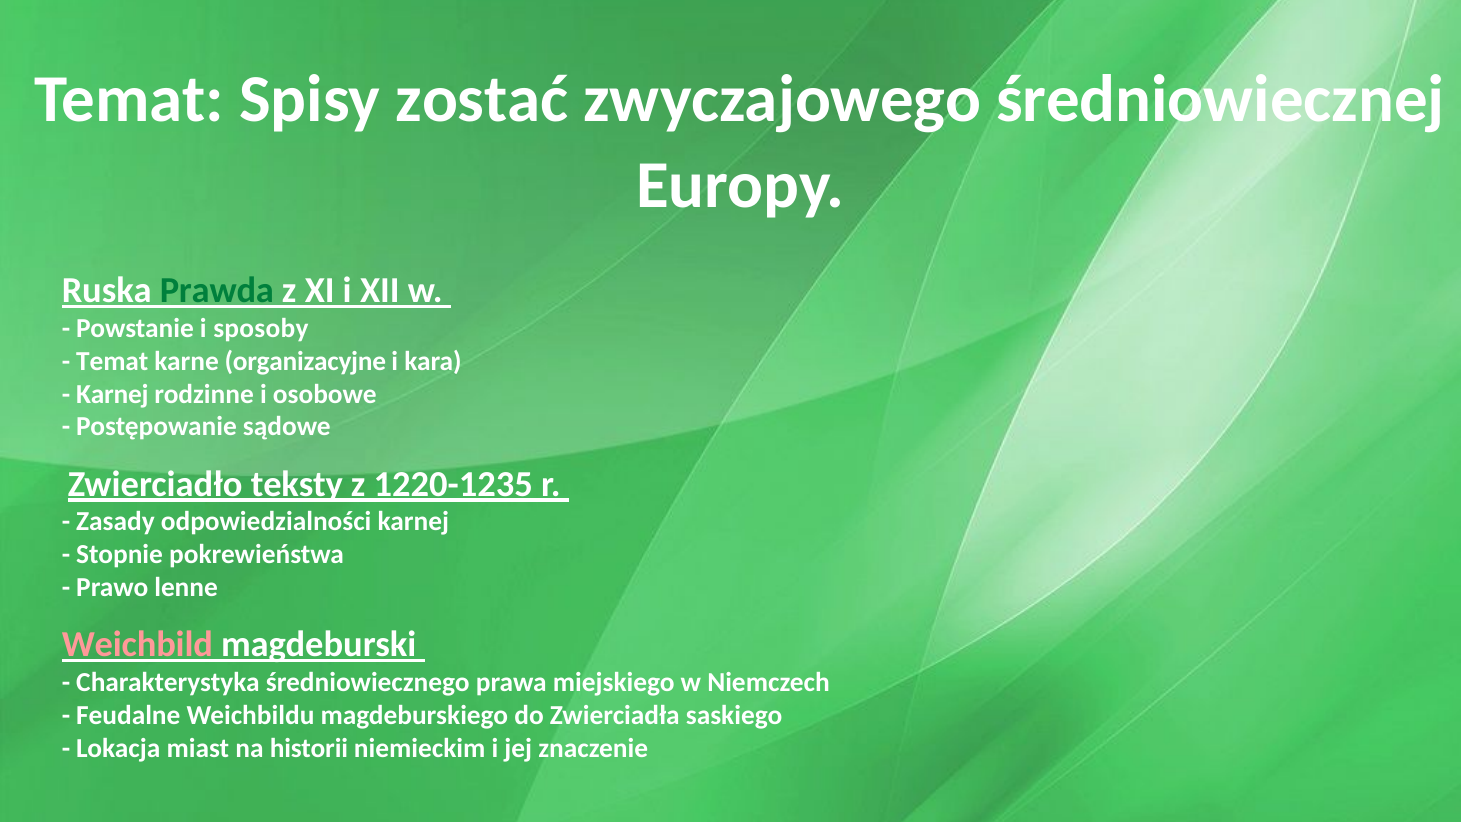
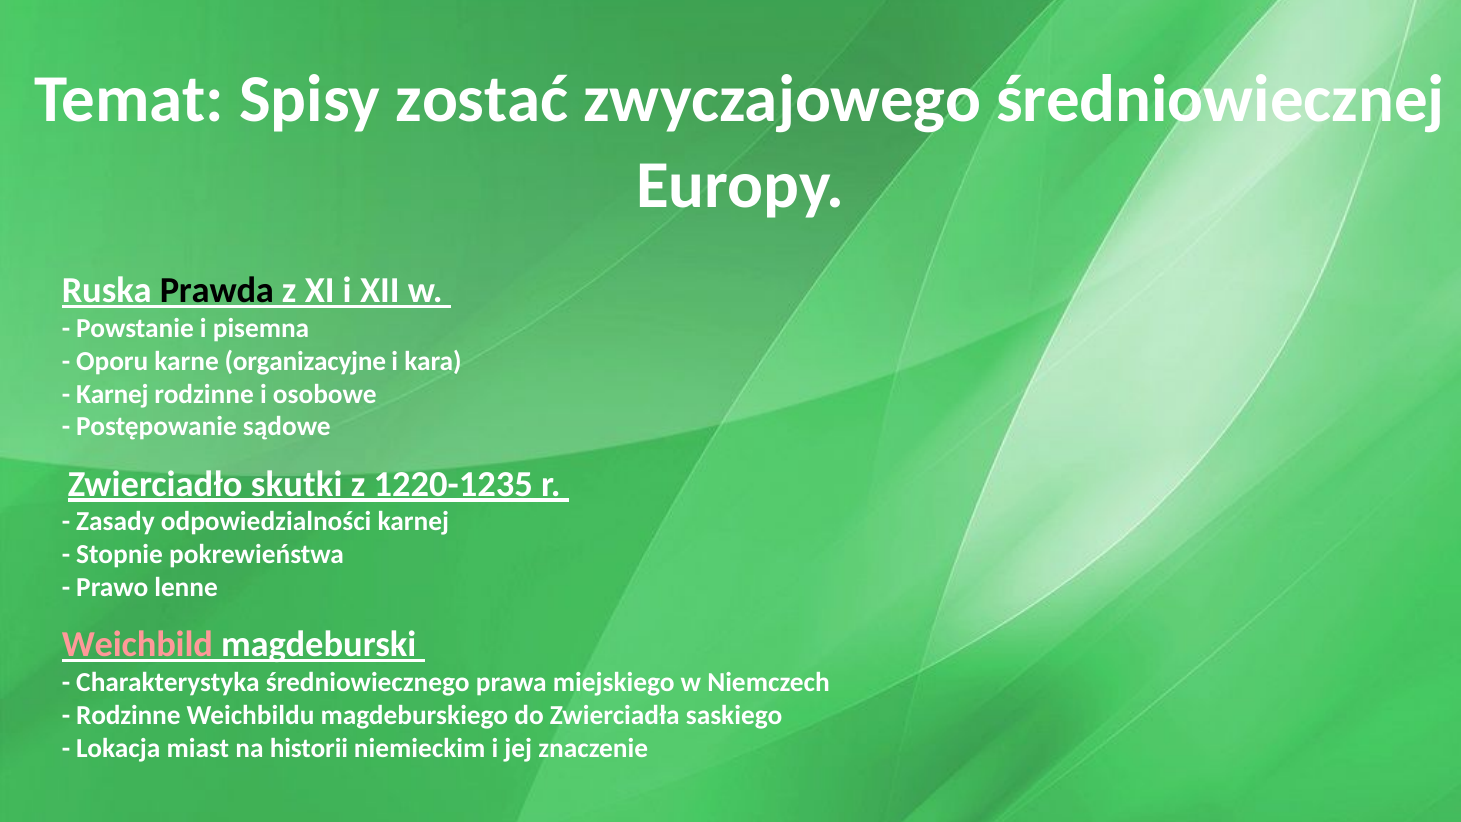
Prawda colour: green -> black
sposoby: sposoby -> pisemna
Temat at (112, 361): Temat -> Oporu
teksty: teksty -> skutki
Feudalne at (128, 715): Feudalne -> Rodzinne
